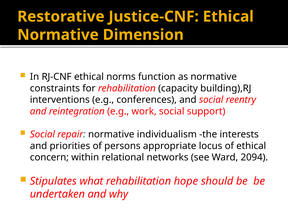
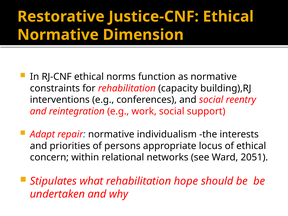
Social at (42, 134): Social -> Adapt
2094: 2094 -> 2051
